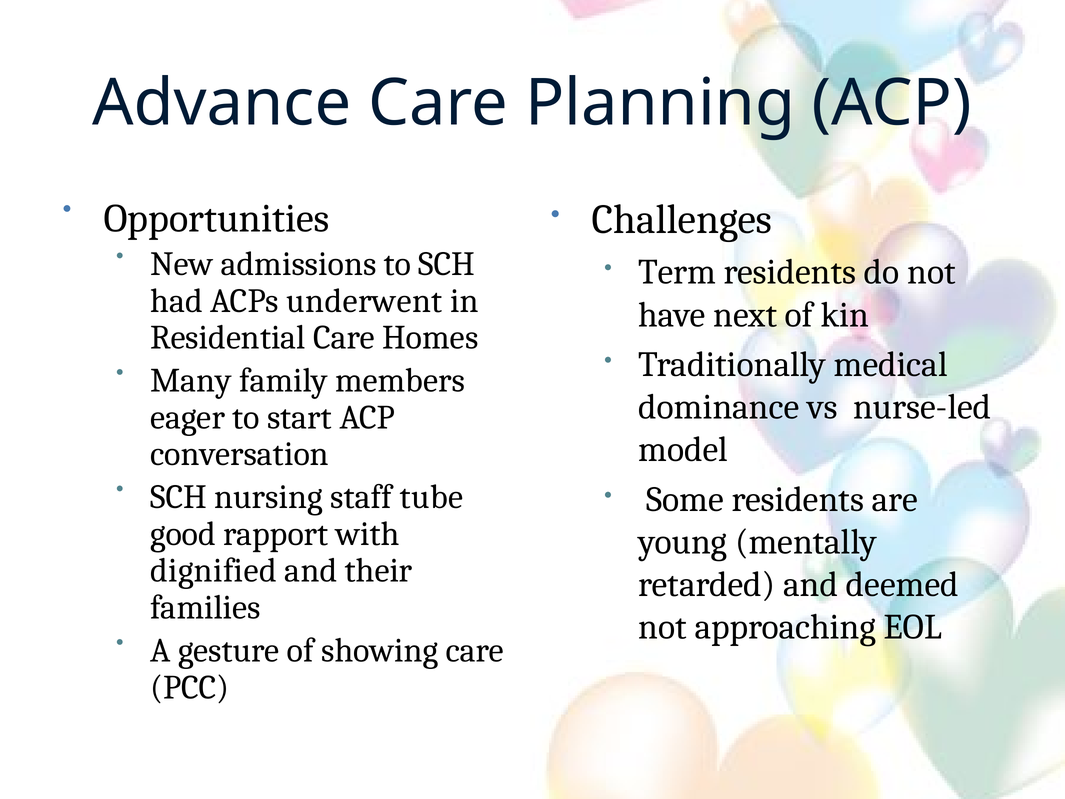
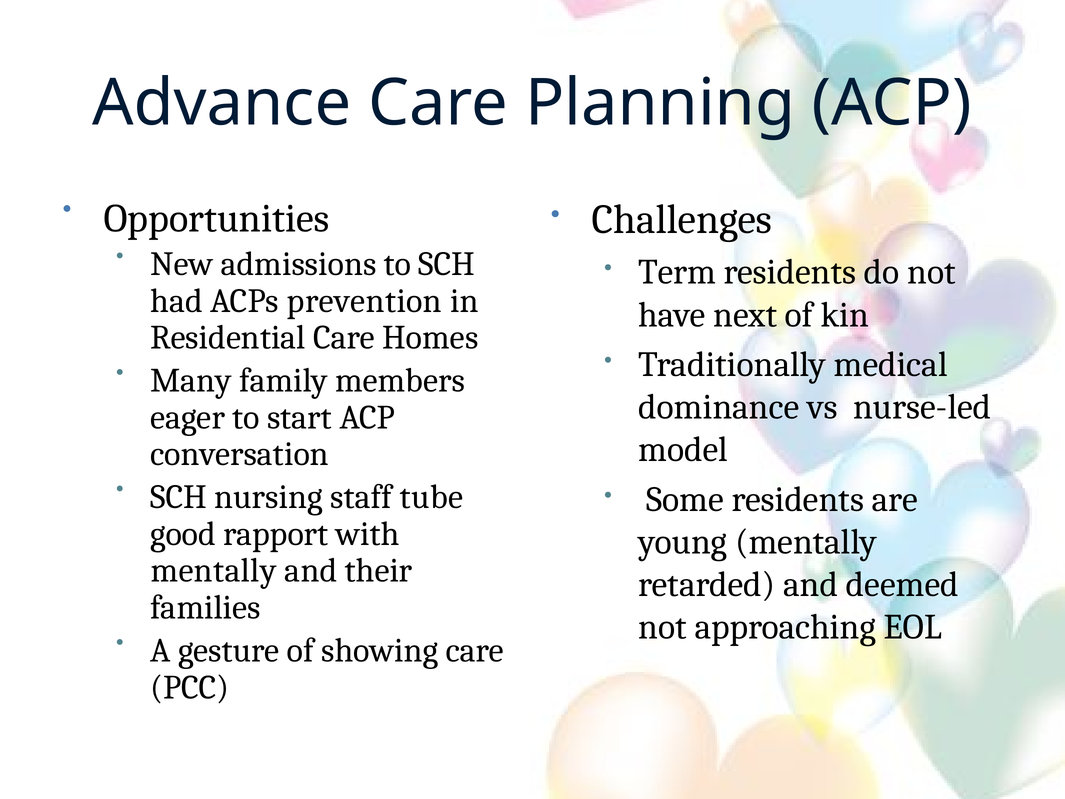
underwent: underwent -> prevention
dignified at (213, 571): dignified -> mentally
